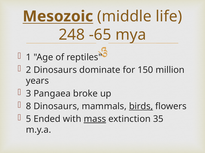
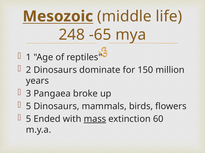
8 at (29, 107): 8 -> 5
birds underline: present -> none
35: 35 -> 60
